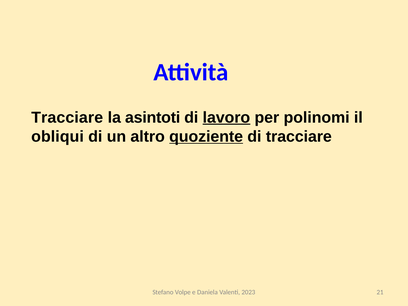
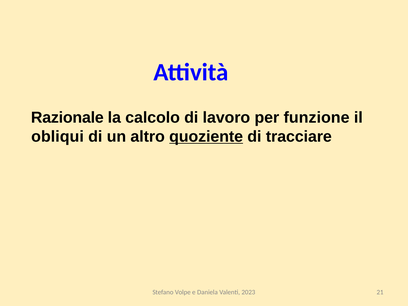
Tracciare at (67, 117): Tracciare -> Razionale
asintoti: asintoti -> calcolo
lavoro underline: present -> none
polinomi: polinomi -> funzione
